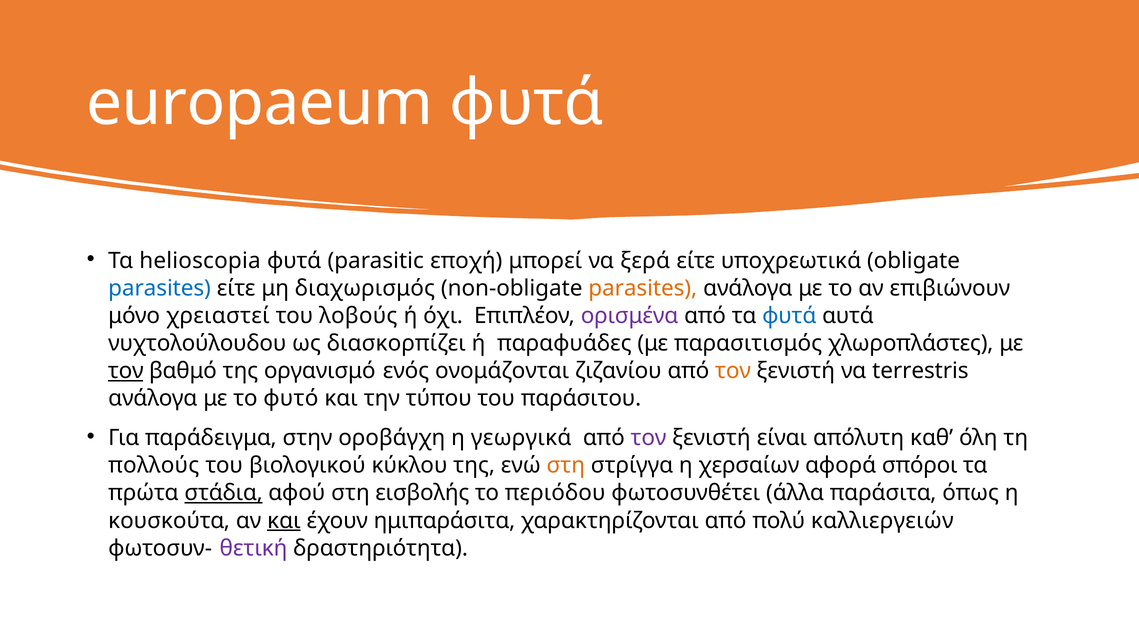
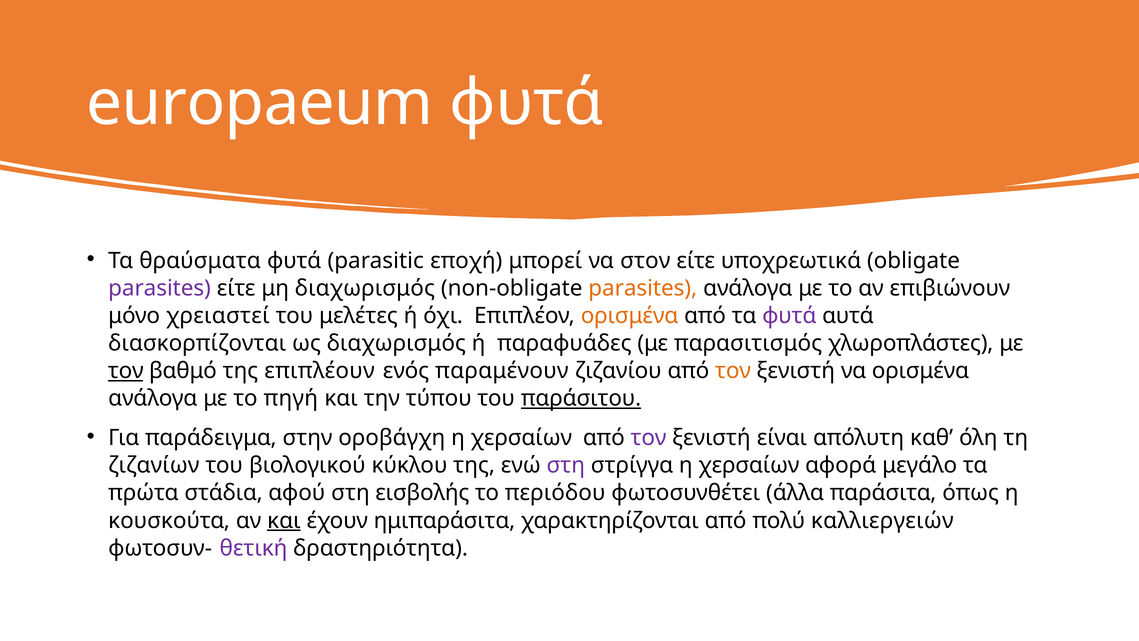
helioscopia: helioscopia -> θραύσματα
ξερά: ξερά -> στον
parasites at (160, 288) colour: blue -> purple
λοβούς: λοβούς -> μελέτες
ορισμένα at (630, 316) colour: purple -> orange
φυτά at (789, 316) colour: blue -> purple
νυχτολούλουδου: νυχτολούλουδου -> διασκορπίζονται
ως διασκορπίζει: διασκορπίζει -> διαχωρισμός
οργανισμό: οργανισμό -> επιπλέουν
ονομάζονται: ονομάζονται -> παραμένουν
να terrestris: terrestris -> ορισμένα
φυτό: φυτό -> πηγή
παράσιτου underline: none -> present
οροβάγχη η γεωργικά: γεωργικά -> χερσαίων
πολλούς: πολλούς -> ζιζανίων
στη at (566, 465) colour: orange -> purple
σπόροι: σπόροι -> μεγάλο
στάδια underline: present -> none
